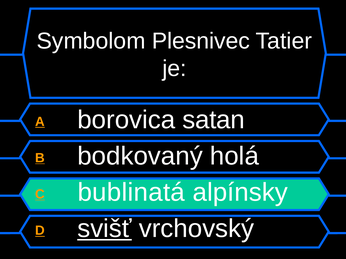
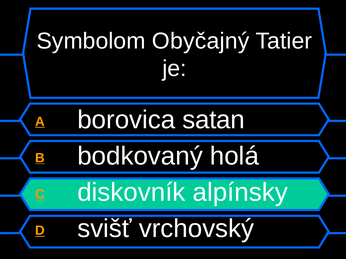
Plesnivec: Plesnivec -> Obyčajný
bublinatá: bublinatá -> diskovník
svišť underline: present -> none
